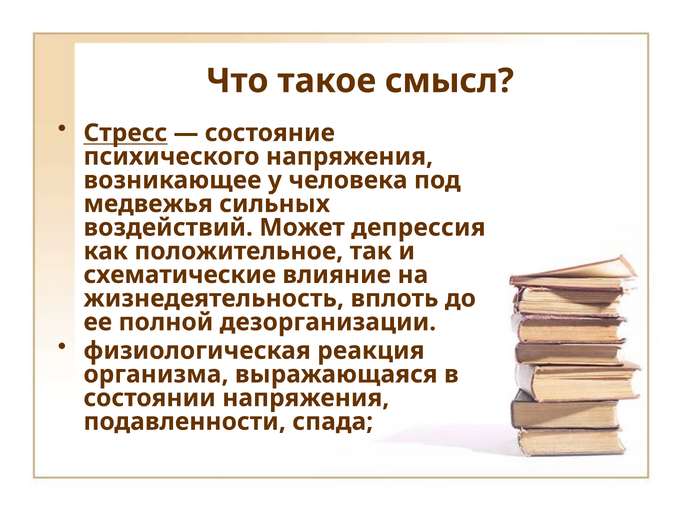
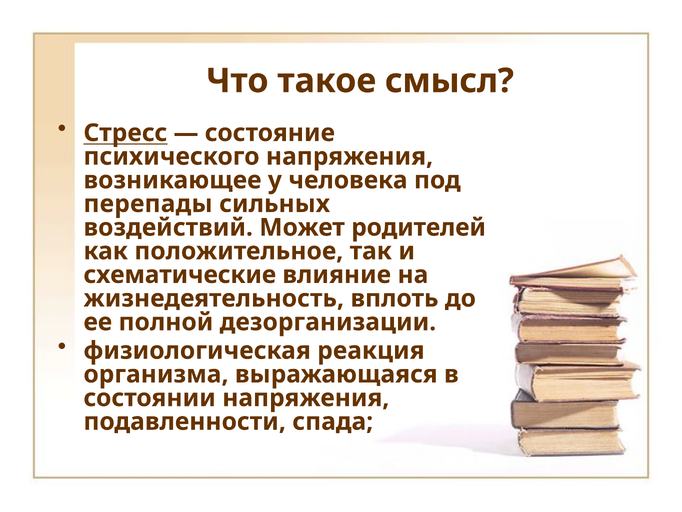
медвежья: медвежья -> перепады
депрессия: депрессия -> родителей
